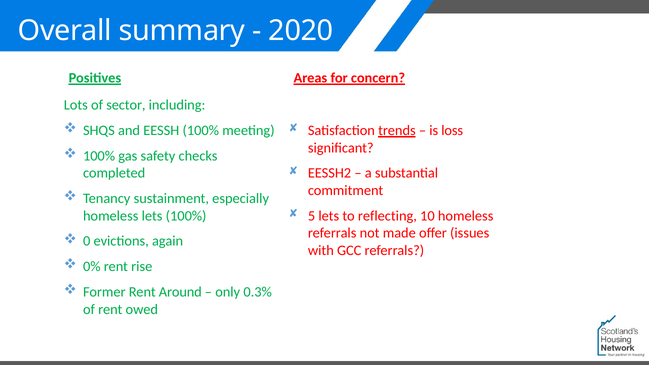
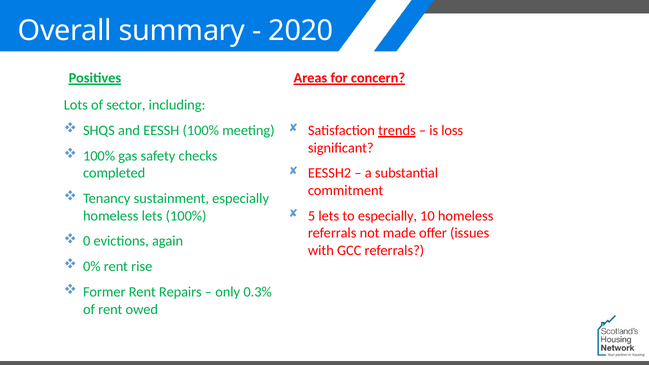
to reflecting: reflecting -> especially
Around: Around -> Repairs
